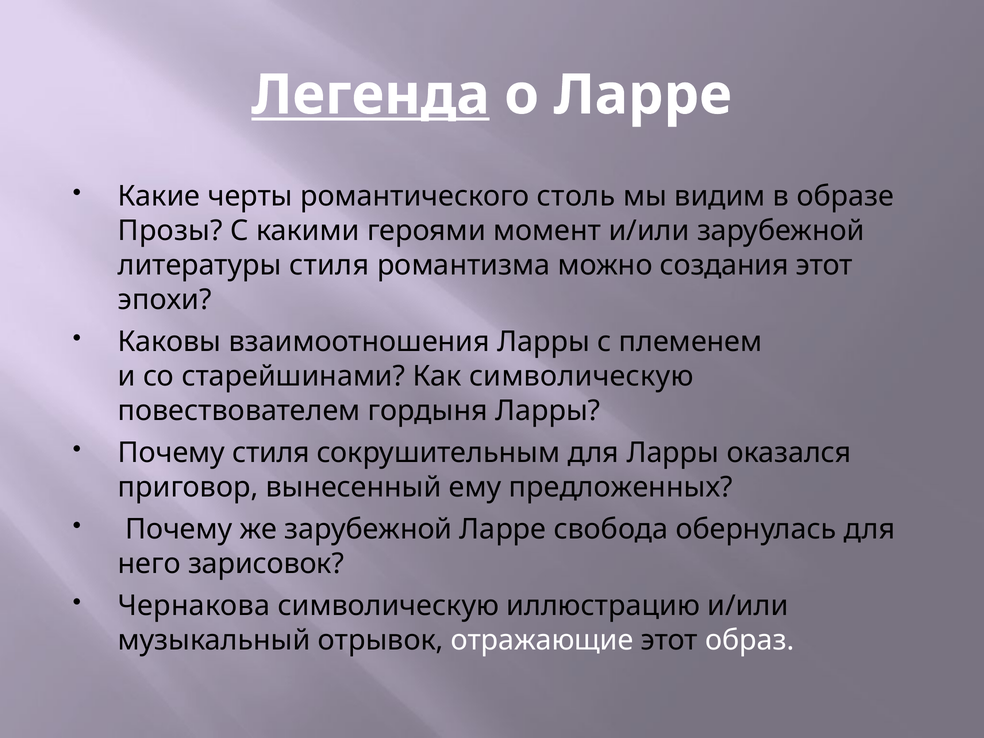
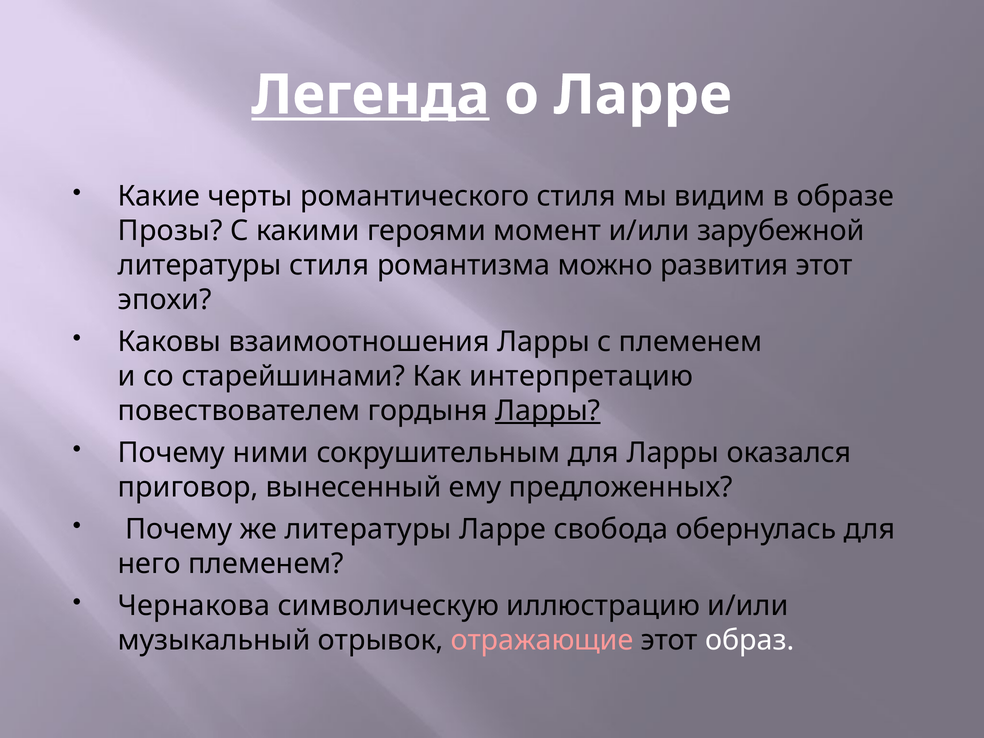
романтического столь: столь -> стиля
создания: создания -> развития
Как символическую: символическую -> интерпретацию
Ларры at (548, 411) underline: none -> present
Почему стиля: стиля -> ними
же зарубежной: зарубежной -> литературы
него зарисовок: зарисовок -> племенем
отражающие colour: white -> pink
